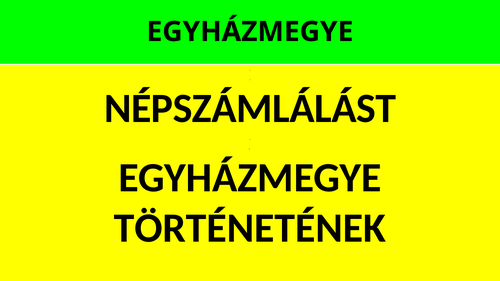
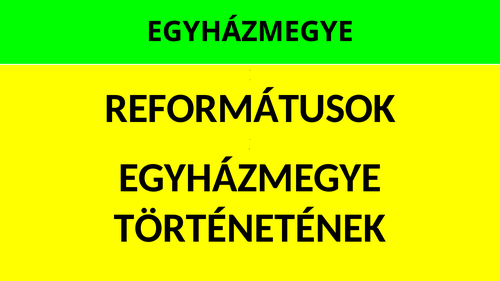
NÉPSZÁMLÁLÁST: NÉPSZÁMLÁLÁST -> REFORMÁTUSOK
